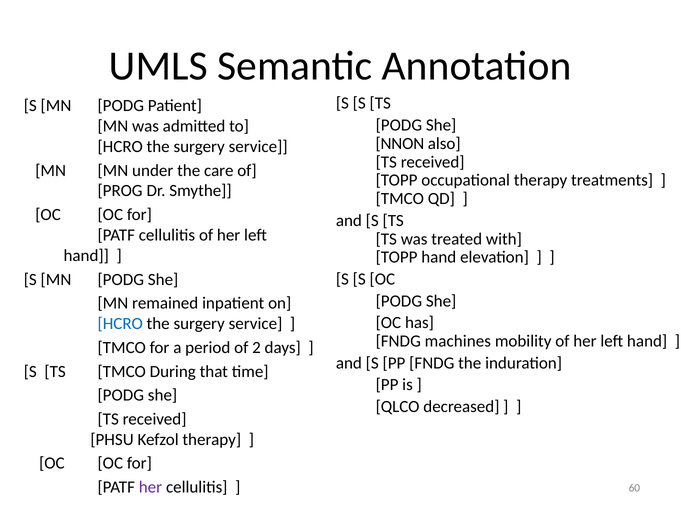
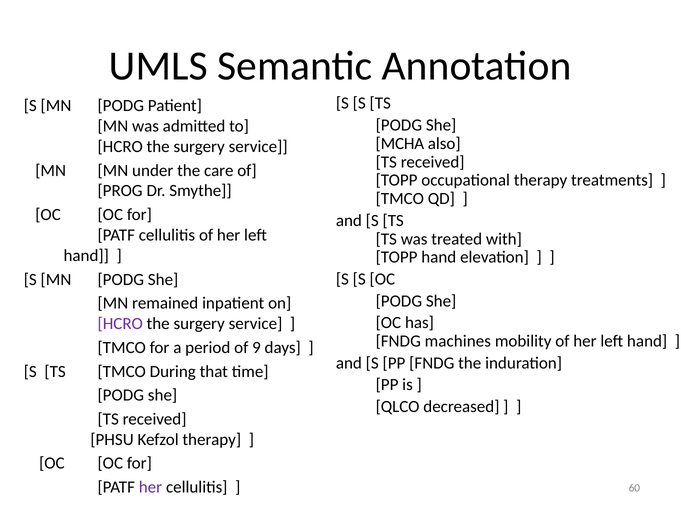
NNON: NNON -> MCHA
HCRO at (120, 324) colour: blue -> purple
2: 2 -> 9
